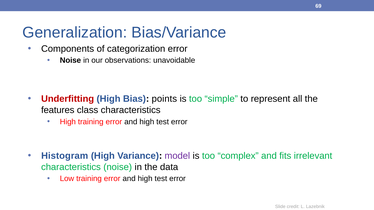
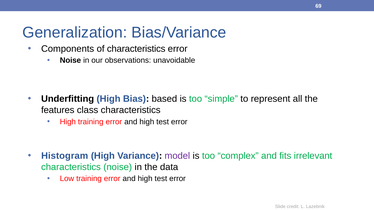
of categorization: categorization -> characteristics
Underfitting colour: red -> black
points: points -> based
